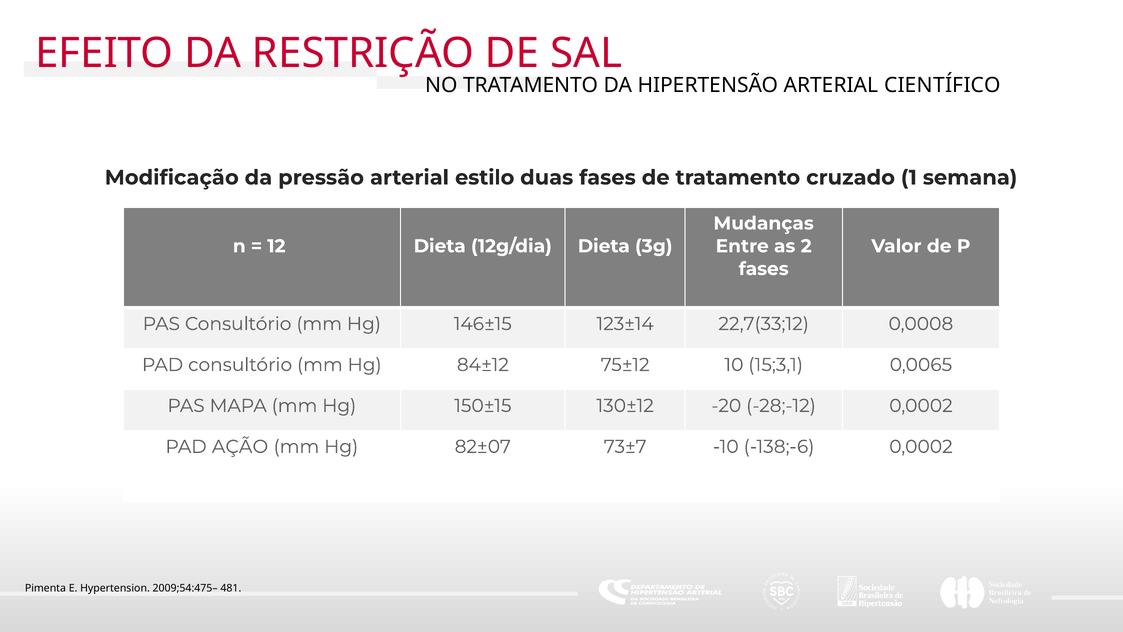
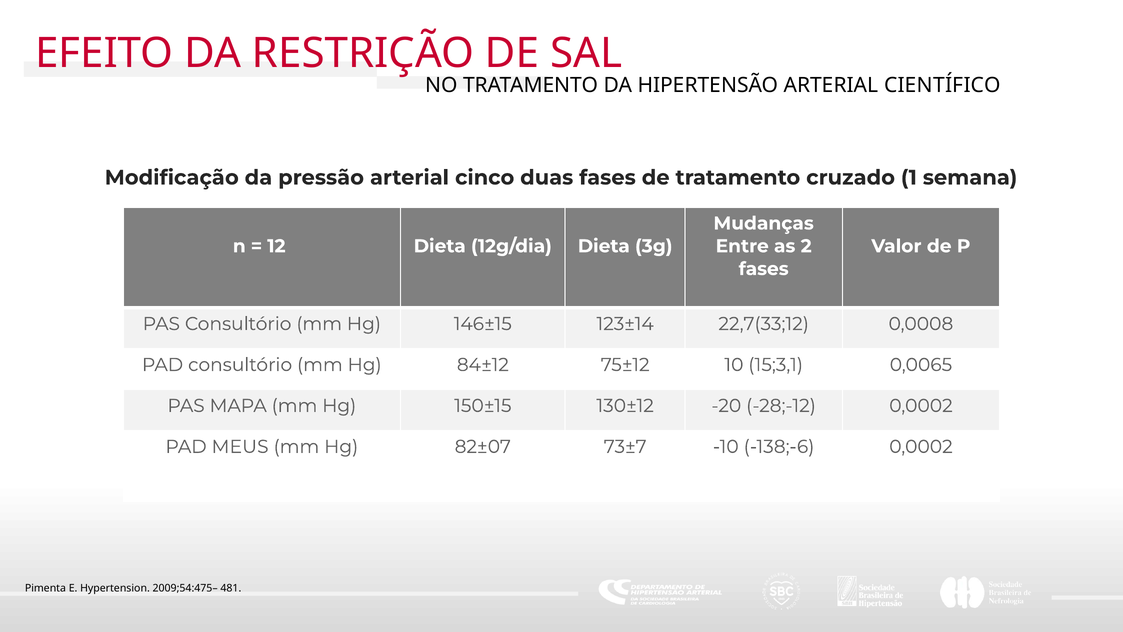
estilo: estilo -> cinco
AÇÃO: AÇÃO -> MEUS
